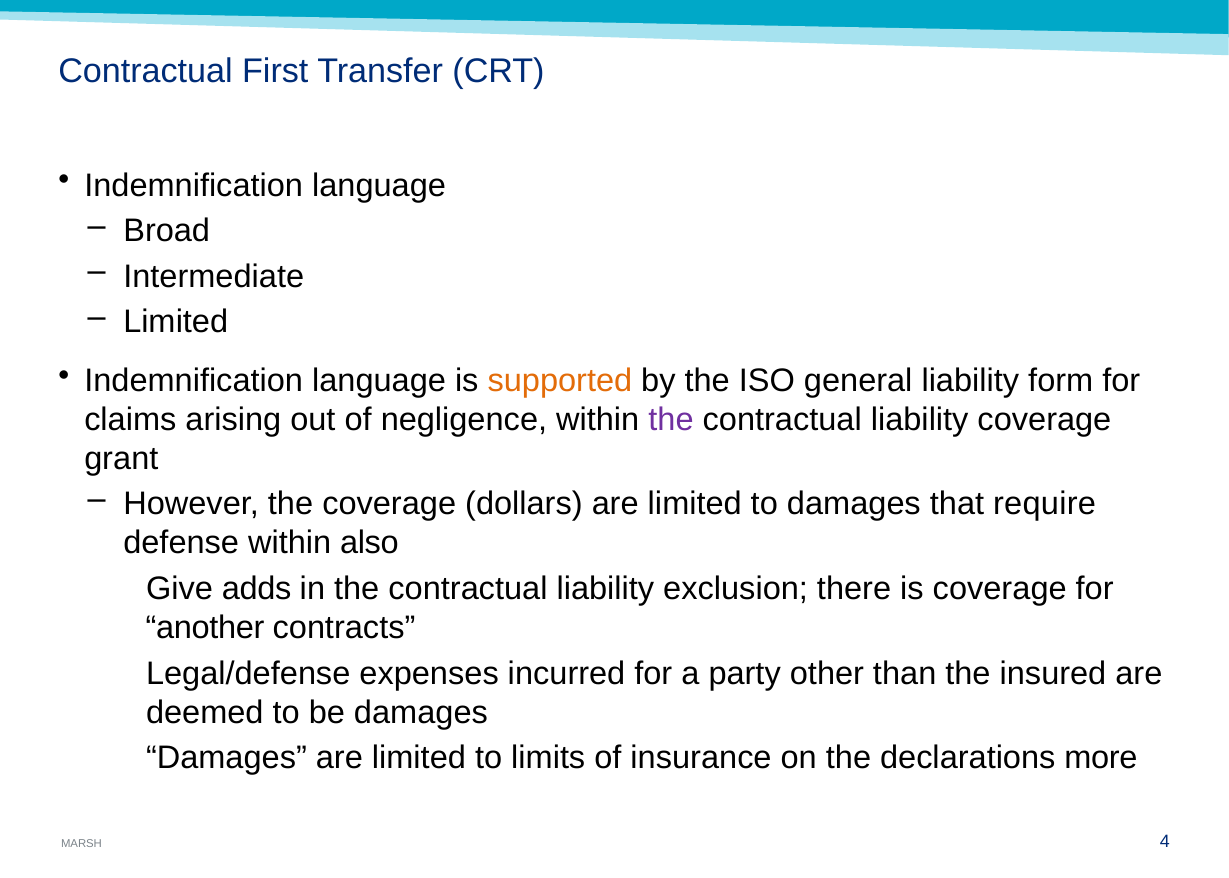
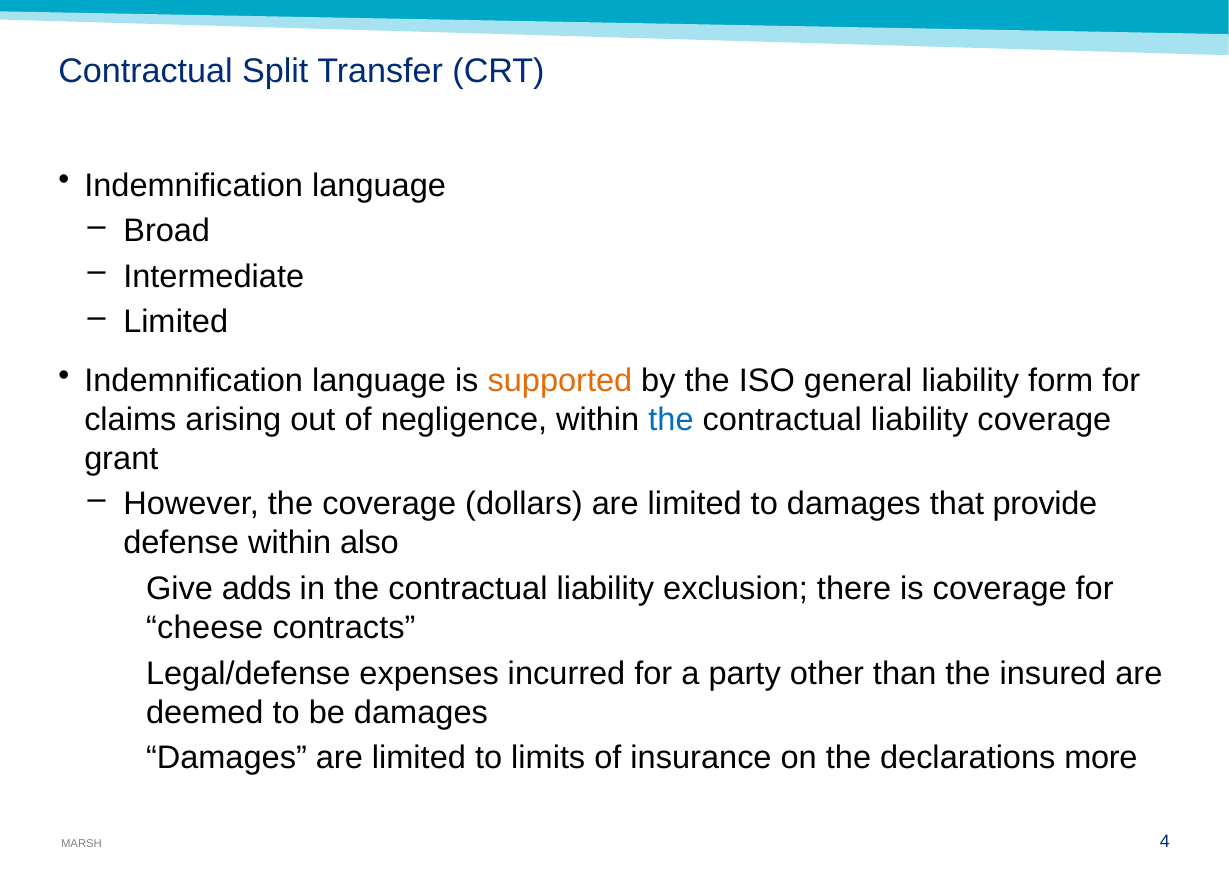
First: First -> Split
the at (671, 419) colour: purple -> blue
require: require -> provide
another: another -> cheese
